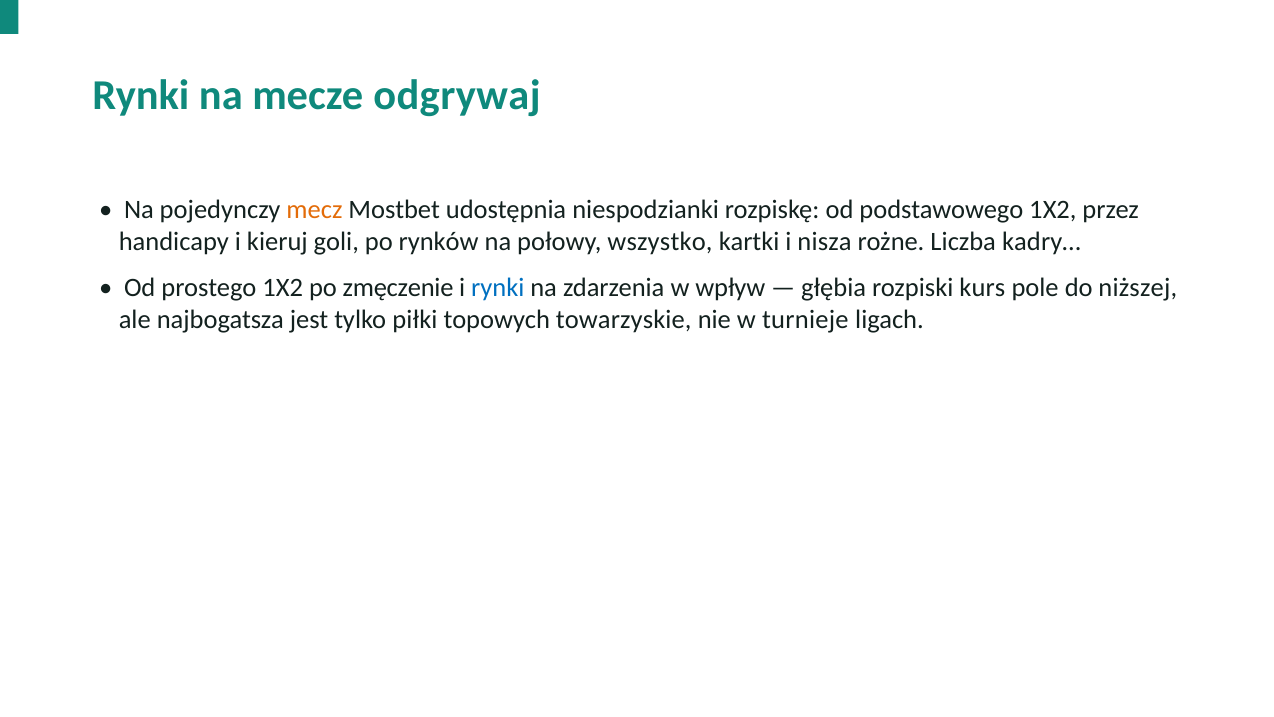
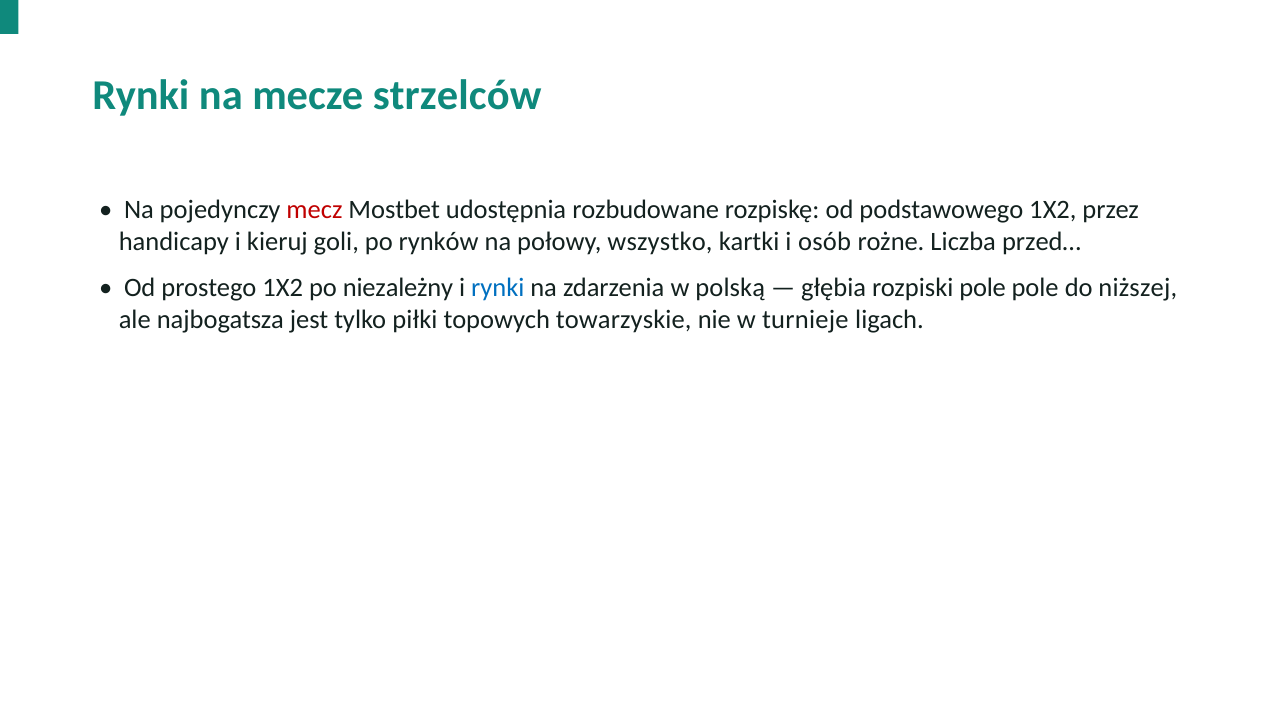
odgrywaj: odgrywaj -> strzelców
mecz colour: orange -> red
niespodzianki: niespodzianki -> rozbudowane
nisza: nisza -> osób
kadry…: kadry… -> przed…
zmęczenie: zmęczenie -> niezależny
wpływ: wpływ -> polską
rozpiski kurs: kurs -> pole
